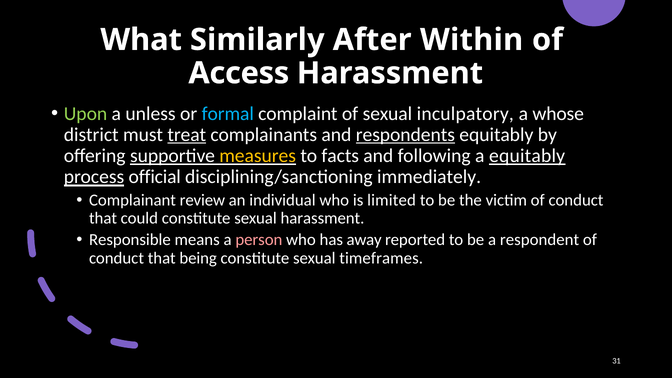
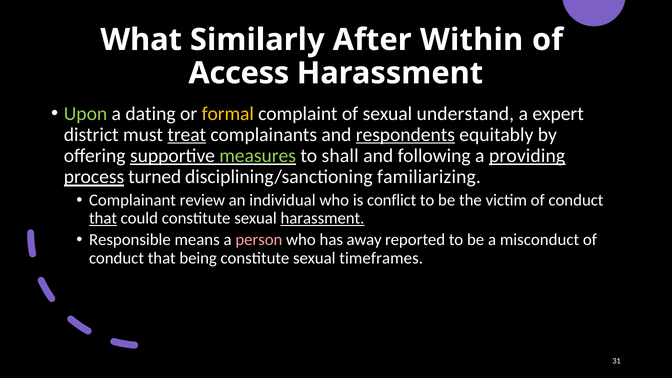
unless: unless -> dating
formal colour: light blue -> yellow
inculpatory: inculpatory -> understand
whose: whose -> expert
measures colour: yellow -> light green
facts: facts -> shall
a equitably: equitably -> providing
official: official -> turned
immediately: immediately -> familiarizing
limited: limited -> conflict
that at (103, 218) underline: none -> present
harassment at (322, 218) underline: none -> present
respondent: respondent -> misconduct
